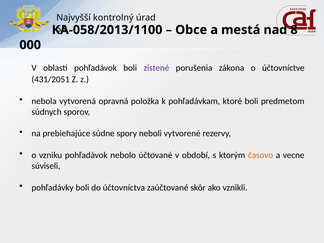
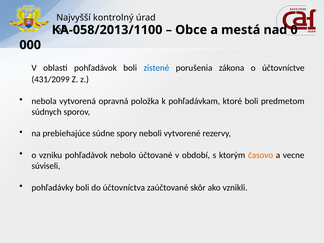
8: 8 -> 0
zistené colour: purple -> blue
431/2051: 431/2051 -> 431/2099
